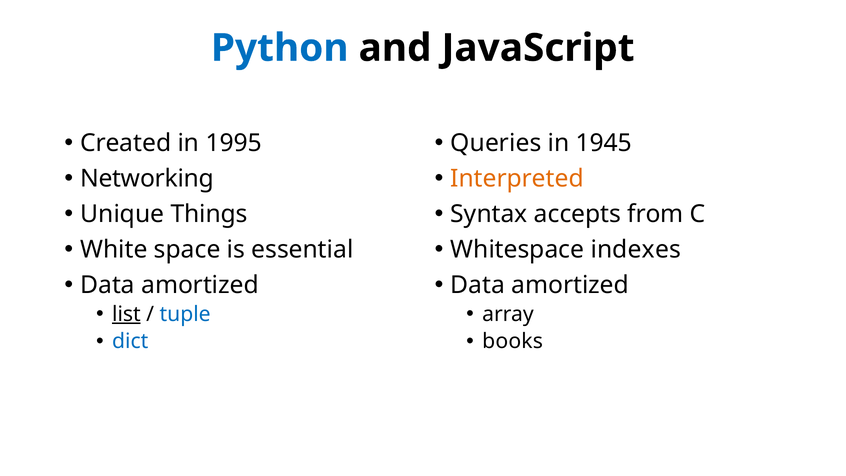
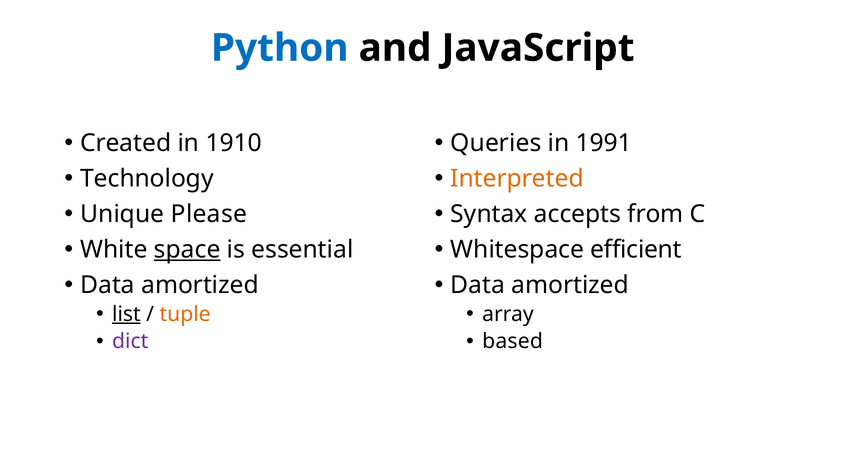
1995: 1995 -> 1910
1945: 1945 -> 1991
Networking: Networking -> Technology
Things: Things -> Please
space underline: none -> present
indexes: indexes -> efficient
tuple colour: blue -> orange
dict colour: blue -> purple
books: books -> based
